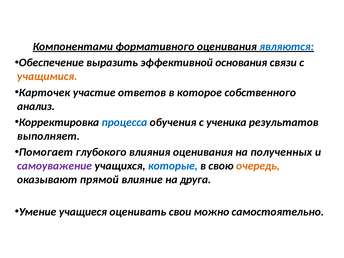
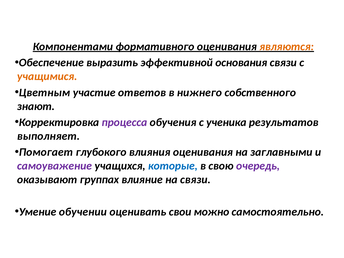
являются colour: blue -> orange
Карточек: Карточек -> Цветным
которое: которое -> нижнего
анализ: анализ -> знают
процесса colour: blue -> purple
полученных: полученных -> заглавными
очередь colour: orange -> purple
прямой: прямой -> группах
на друга: друга -> связи
учащиеся: учащиеся -> обучении
